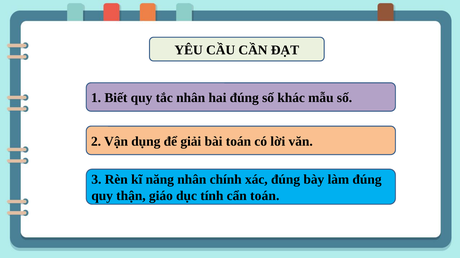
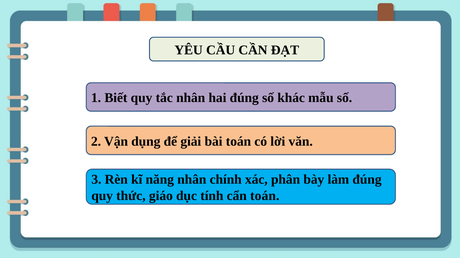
xác đúng: đúng -> phân
thận: thận -> thức
